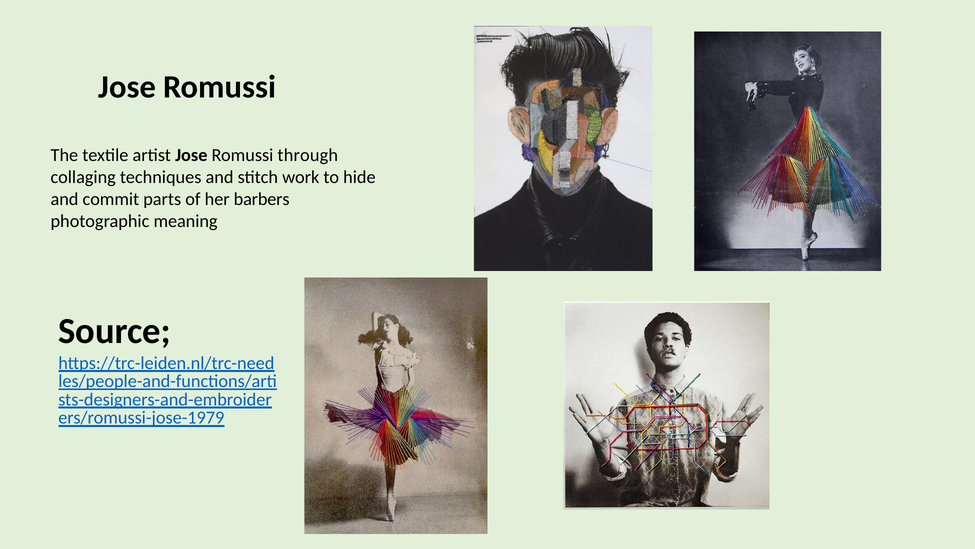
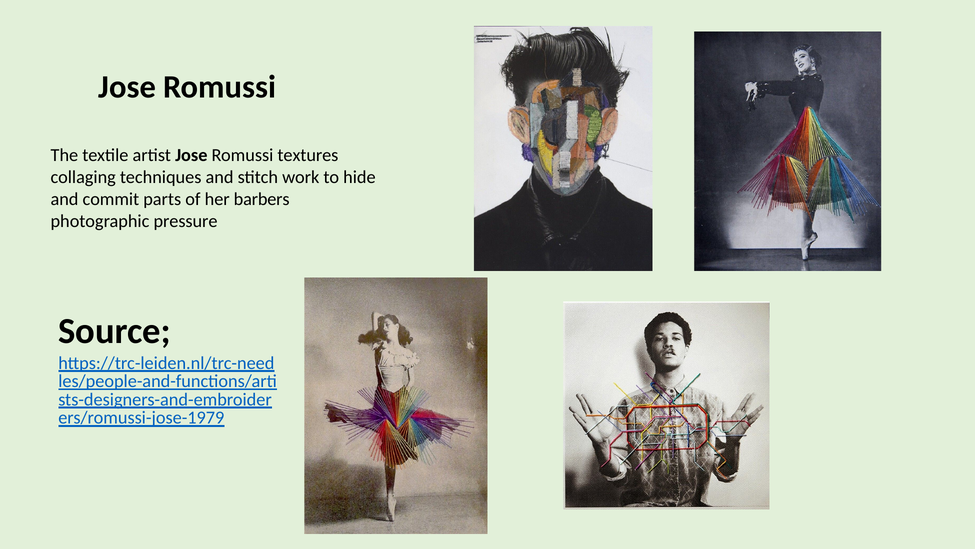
through: through -> textures
meaning: meaning -> pressure
